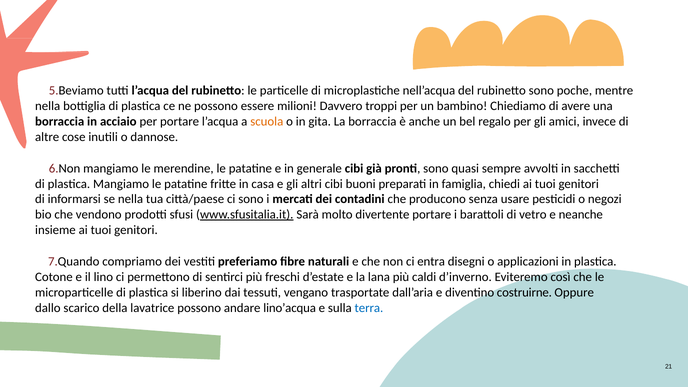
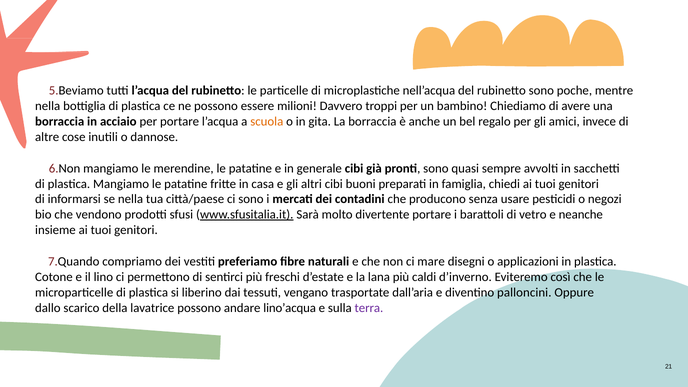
entra: entra -> mare
costruirne: costruirne -> palloncini
terra colour: blue -> purple
